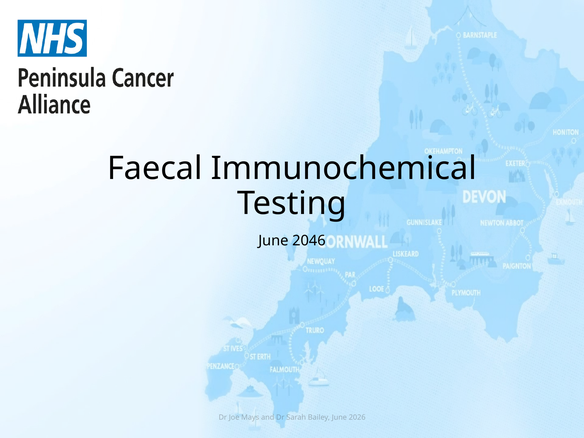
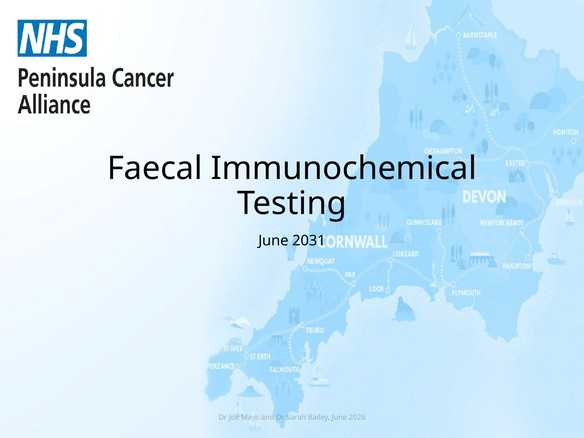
2046: 2046 -> 2031
